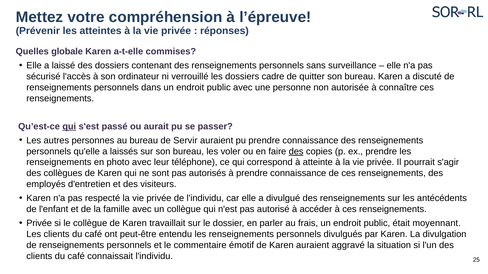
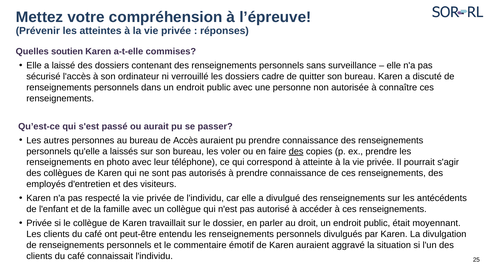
globale: globale -> soutien
qui at (69, 127) underline: present -> none
Servir: Servir -> Accès
frais: frais -> droit
